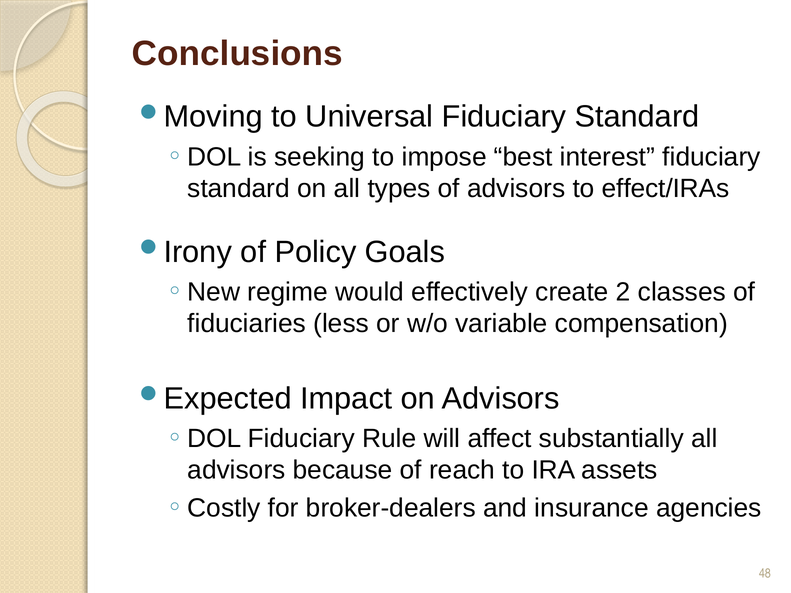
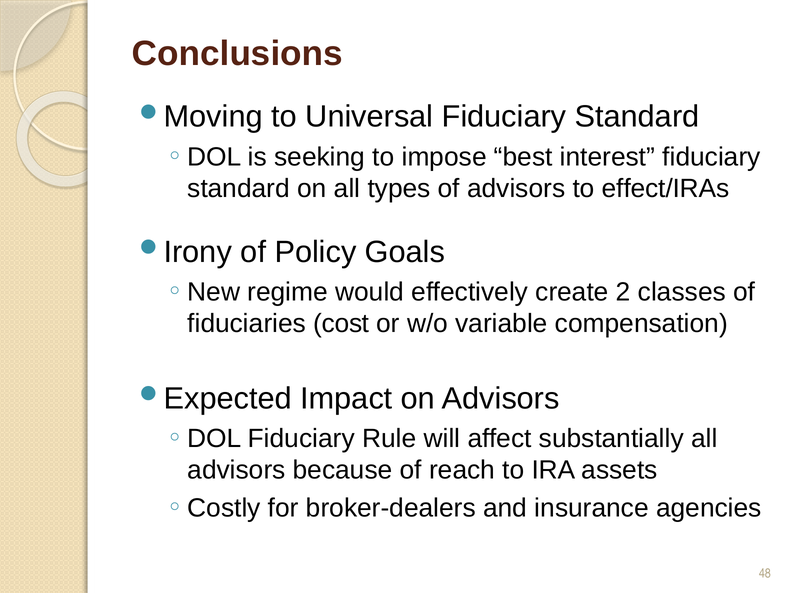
less: less -> cost
